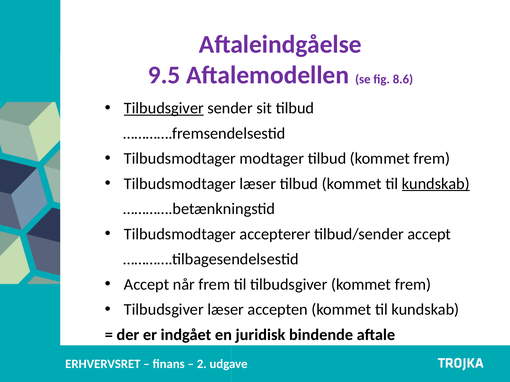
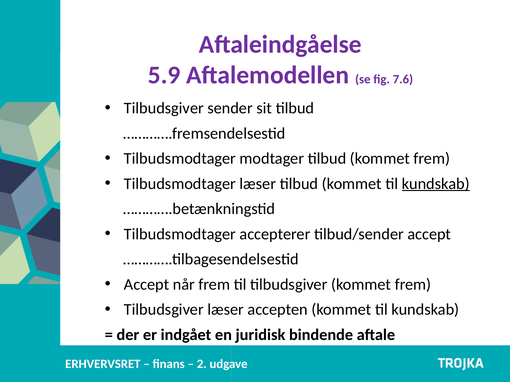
9.5: 9.5 -> 5.9
8.6: 8.6 -> 7.6
Tilbudsgiver at (164, 108) underline: present -> none
